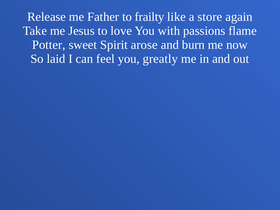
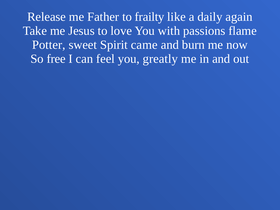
store: store -> daily
arose: arose -> came
laid: laid -> free
